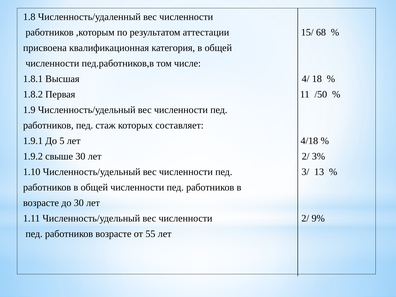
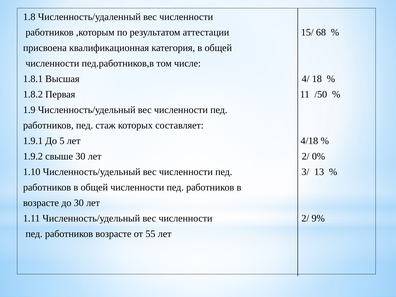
3%: 3% -> 0%
